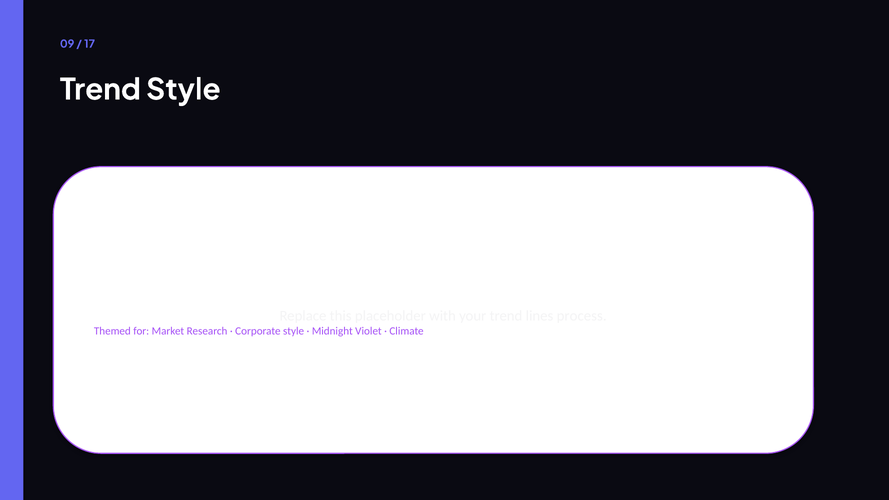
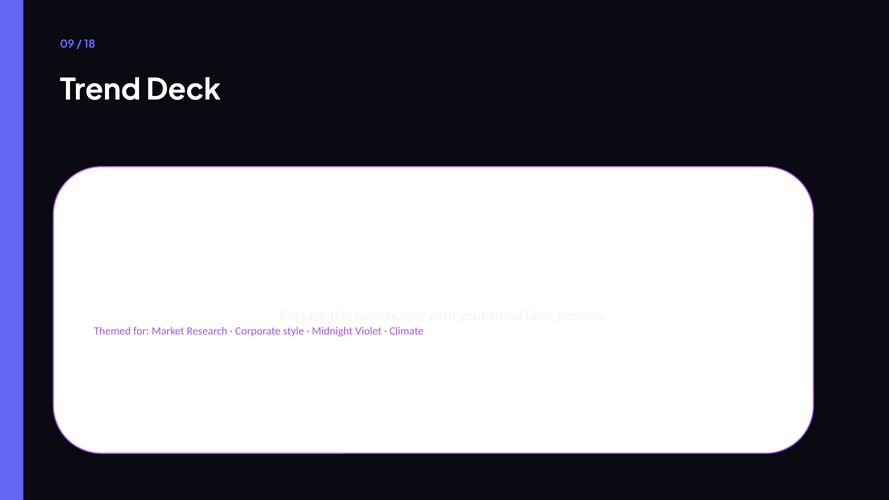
17: 17 -> 18
Trend Style: Style -> Deck
